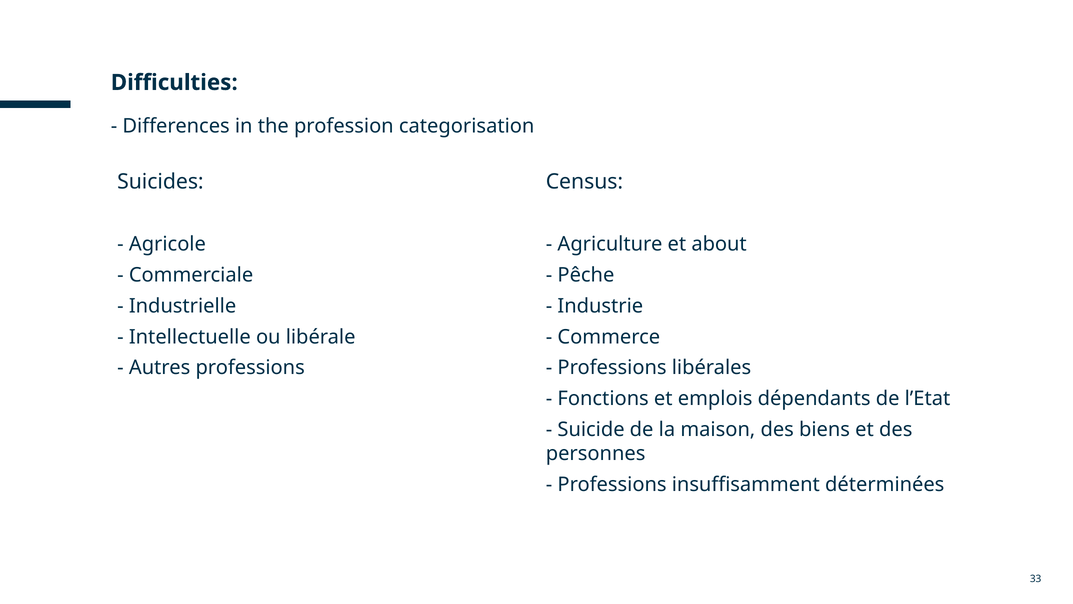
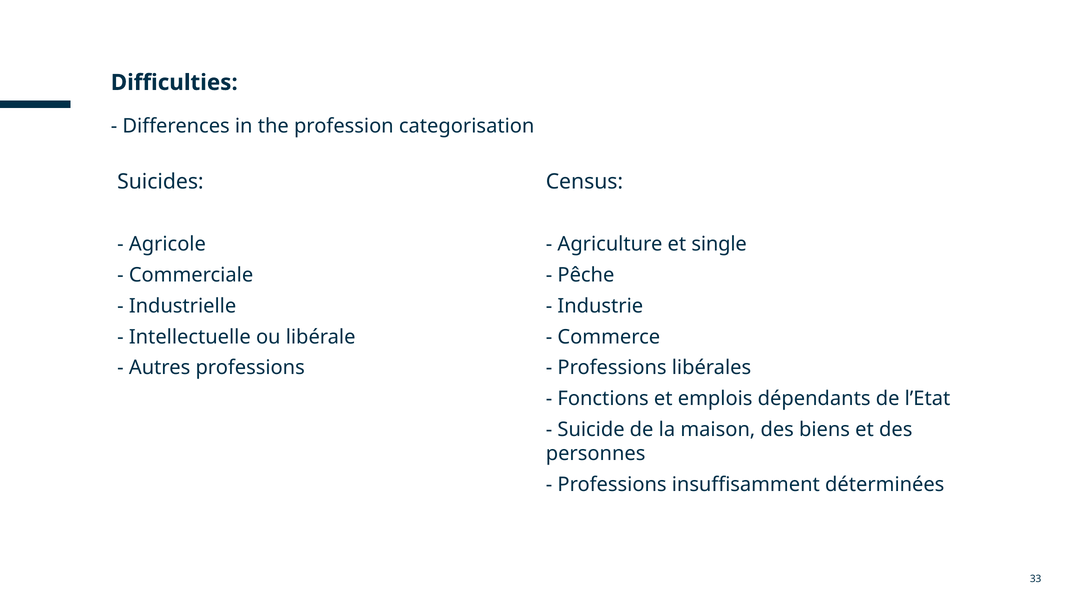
about: about -> single
